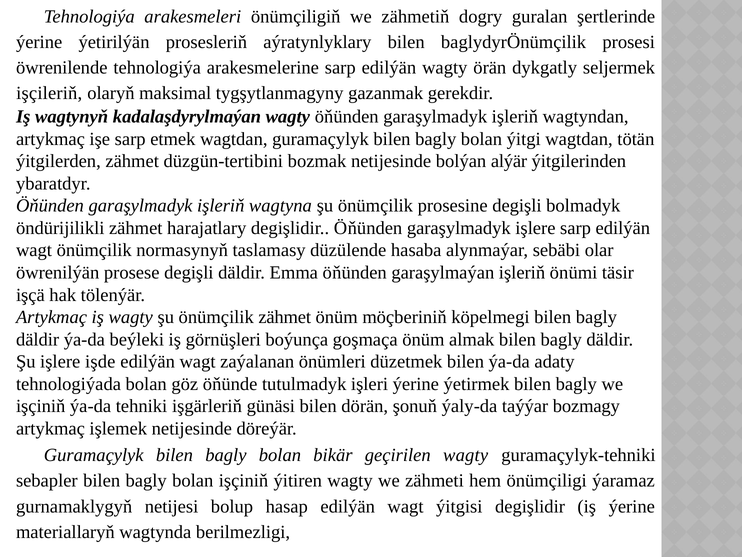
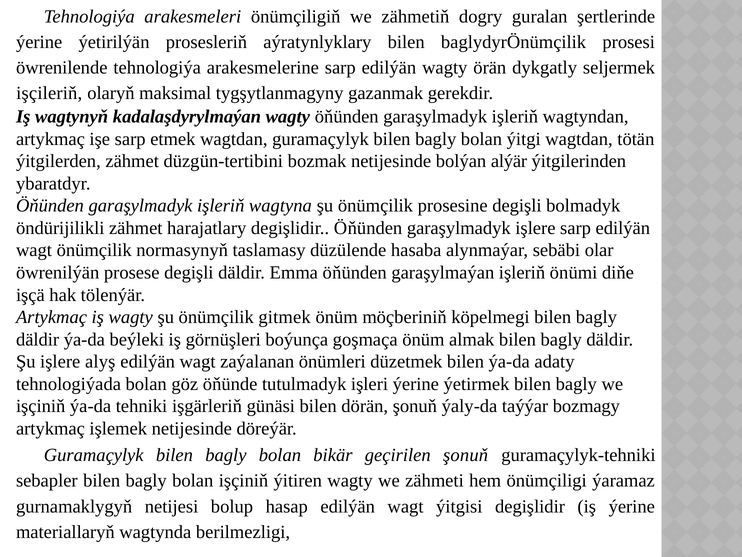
täsir: täsir -> diňe
önümçilik zähmet: zähmet -> gitmek
işde: işde -> alyş
geçirilen wagty: wagty -> şonuň
